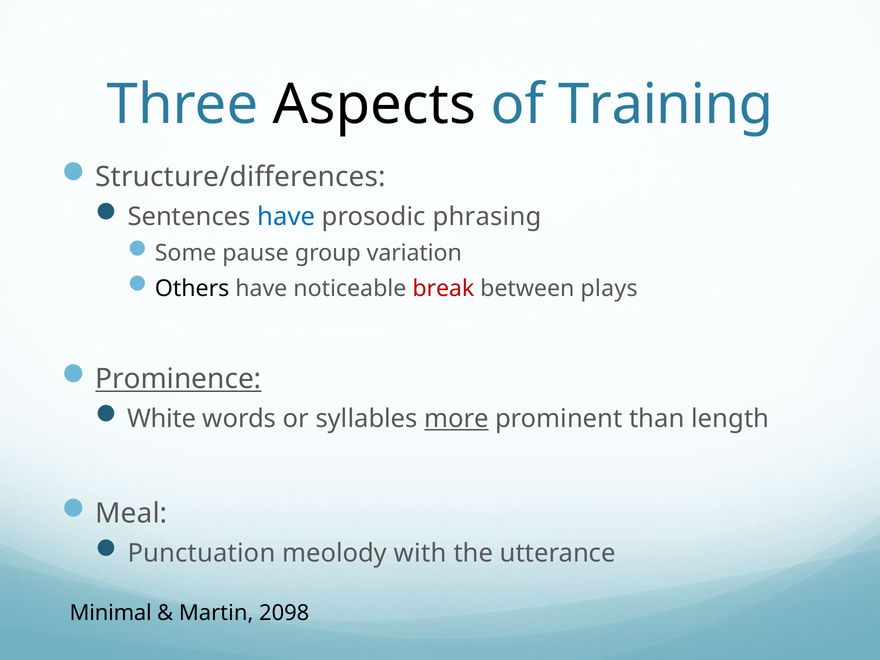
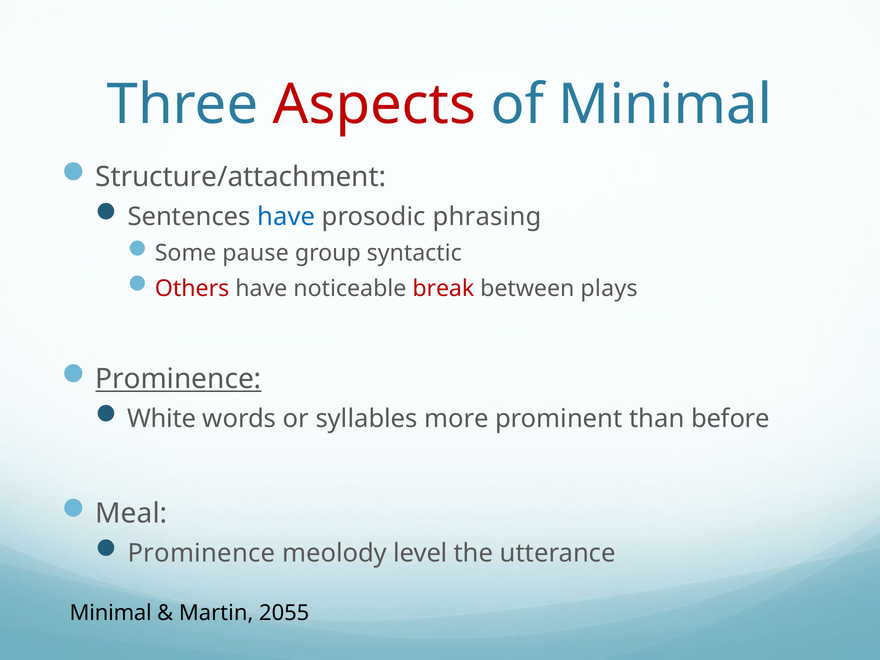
Aspects colour: black -> red
of Training: Training -> Minimal
Structure/differences: Structure/differences -> Structure/attachment
variation: variation -> syntactic
Others colour: black -> red
more underline: present -> none
length: length -> before
Punctuation at (202, 553): Punctuation -> Prominence
with: with -> level
2098: 2098 -> 2055
